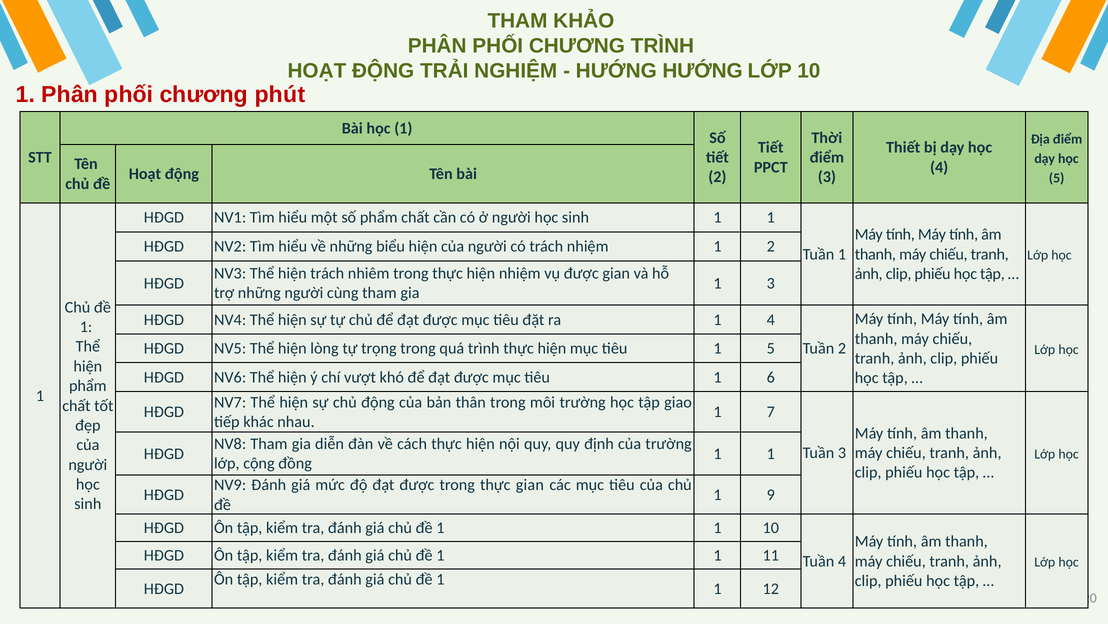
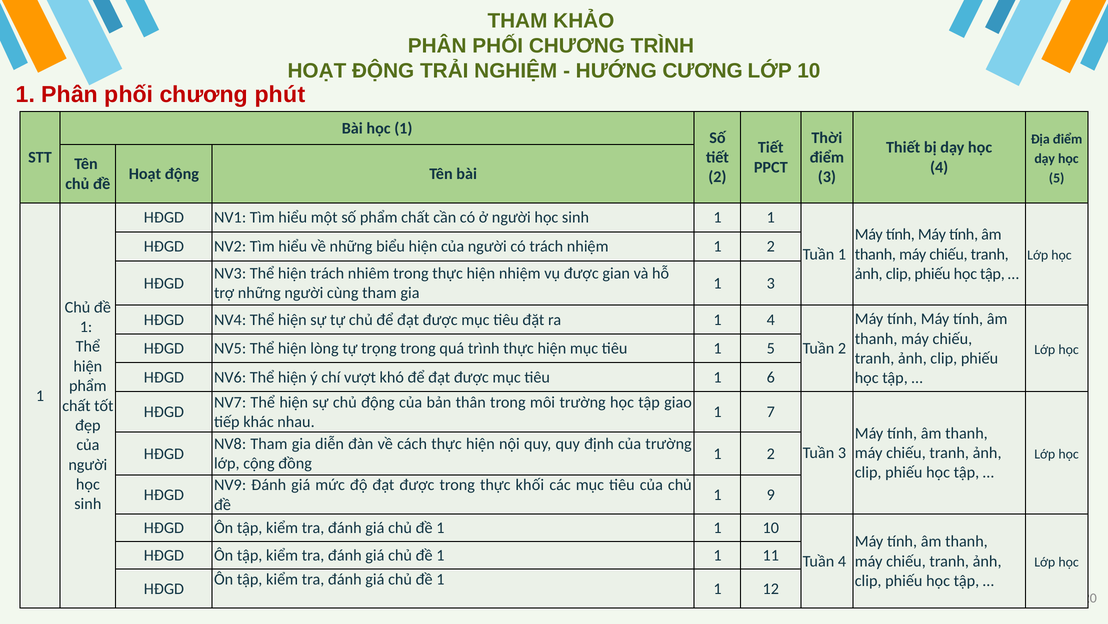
HƯỚNG HƯỚNG: HƯỚNG -> CƯƠNG
1 at (771, 453): 1 -> 2
thực gian: gian -> khối
